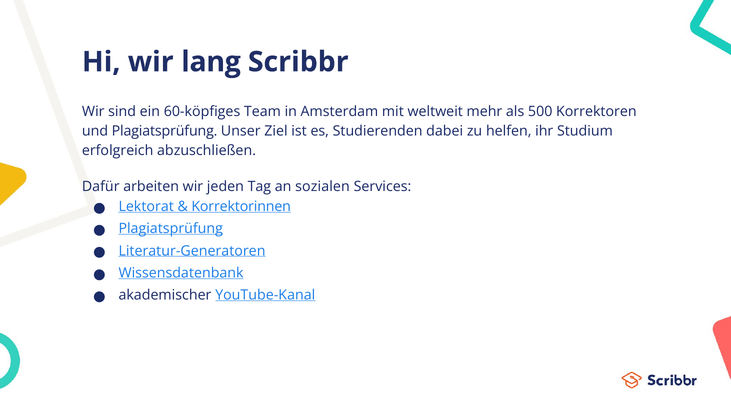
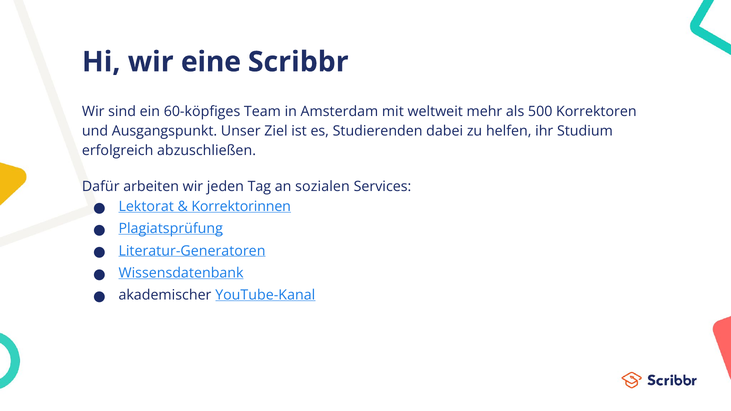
lang: lang -> eine
und Plagiatsprüfung: Plagiatsprüfung -> Ausgangspunkt
